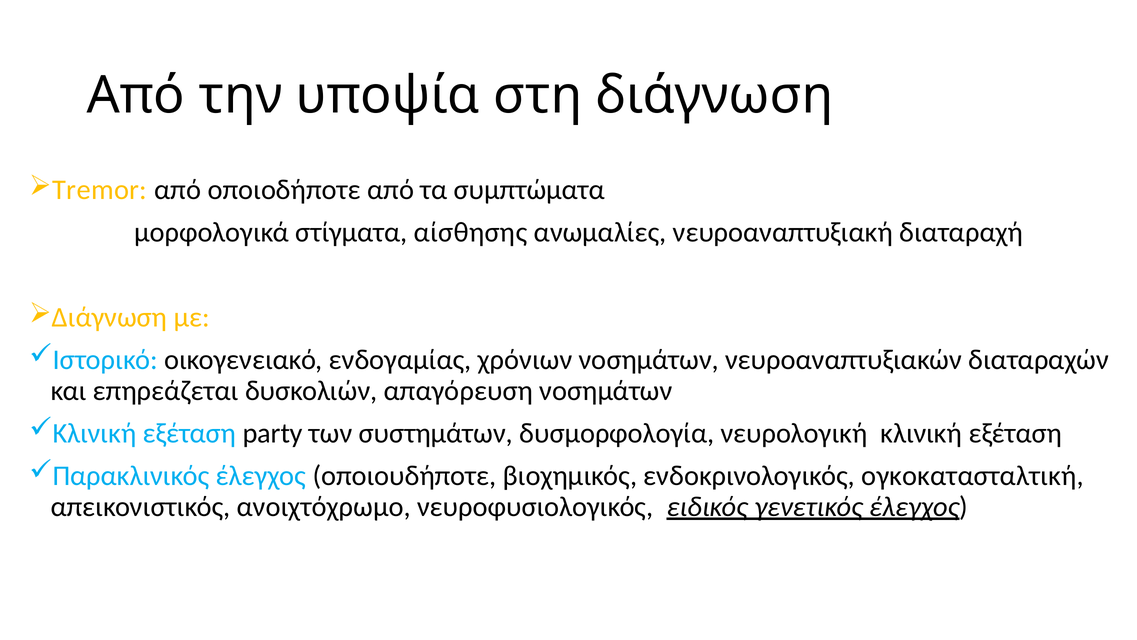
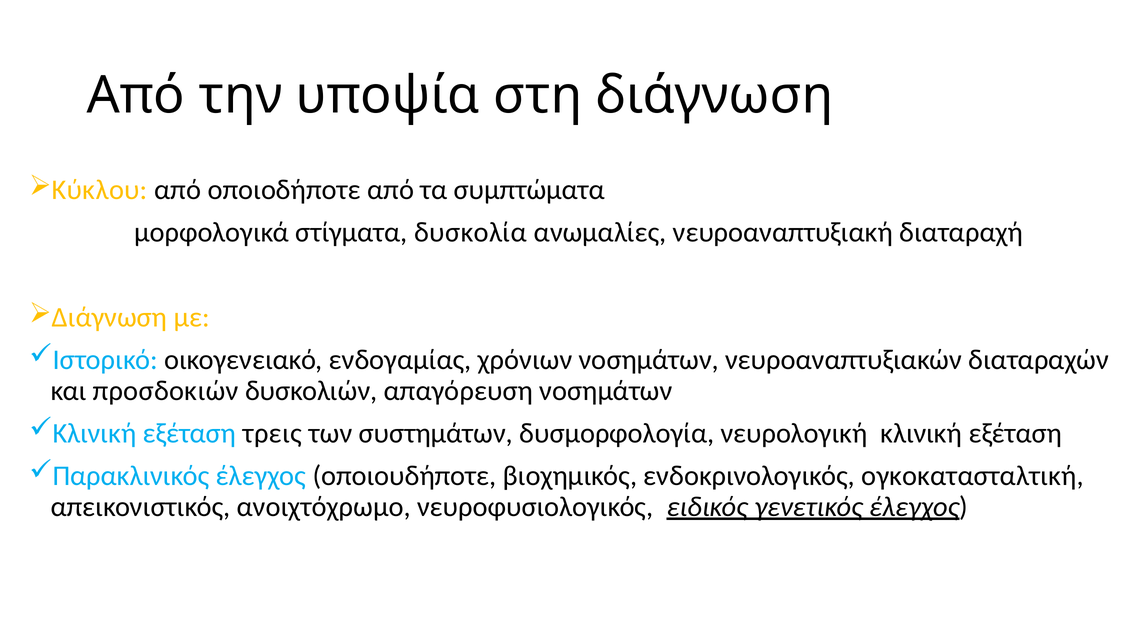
Tremor: Tremor -> Κύκλου
αίσθησης: αίσθησης -> δυσκολία
επηρεάζεται: επηρεάζεται -> προσδοκιών
party: party -> τρεις
